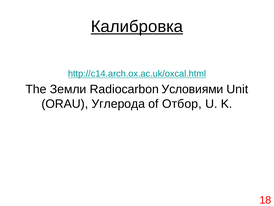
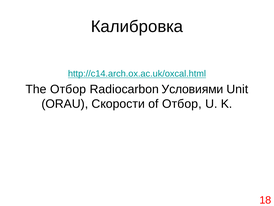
Калибровка underline: present -> none
The Земли: Земли -> Отбор
Углерода: Углерода -> Скорости
